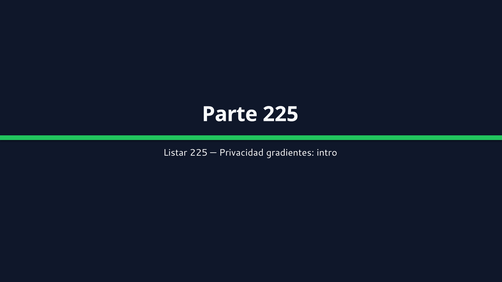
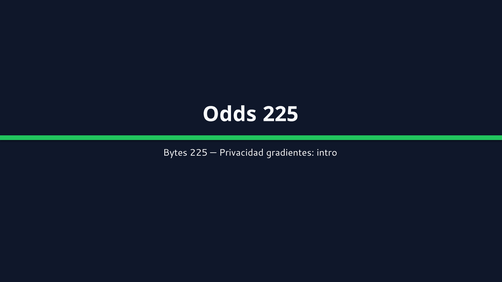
Parte: Parte -> Odds
Listar: Listar -> Bytes
